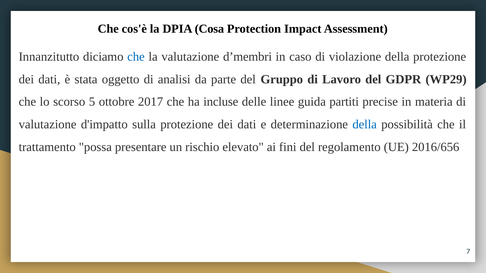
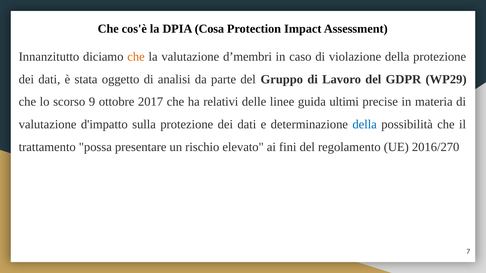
che at (136, 57) colour: blue -> orange
5: 5 -> 9
incluse: incluse -> relativi
partiti: partiti -> ultimi
2016/656: 2016/656 -> 2016/270
